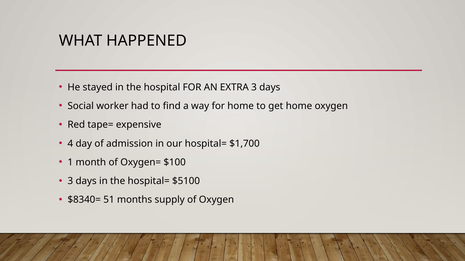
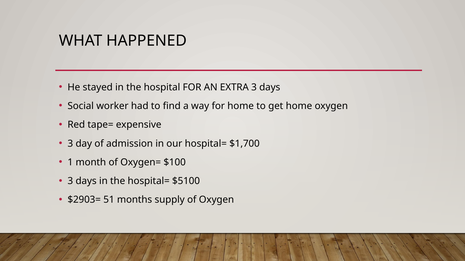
4 at (70, 144): 4 -> 3
$8340=: $8340= -> $2903=
